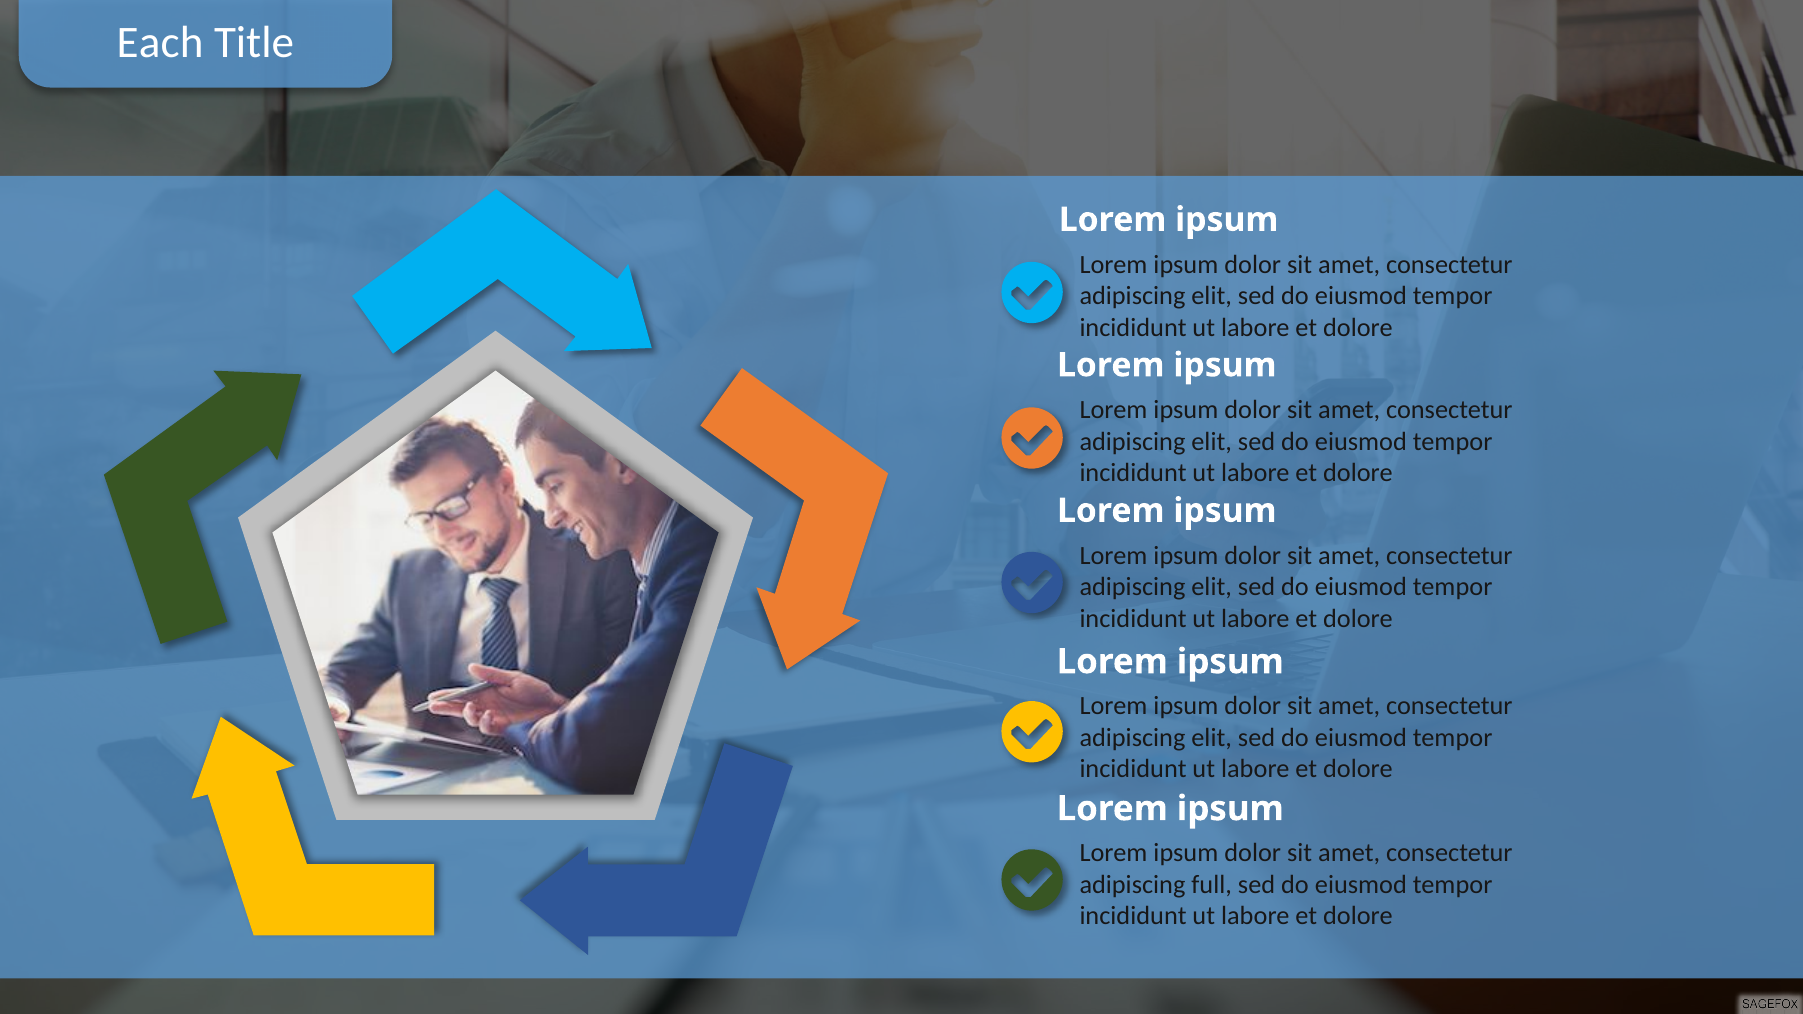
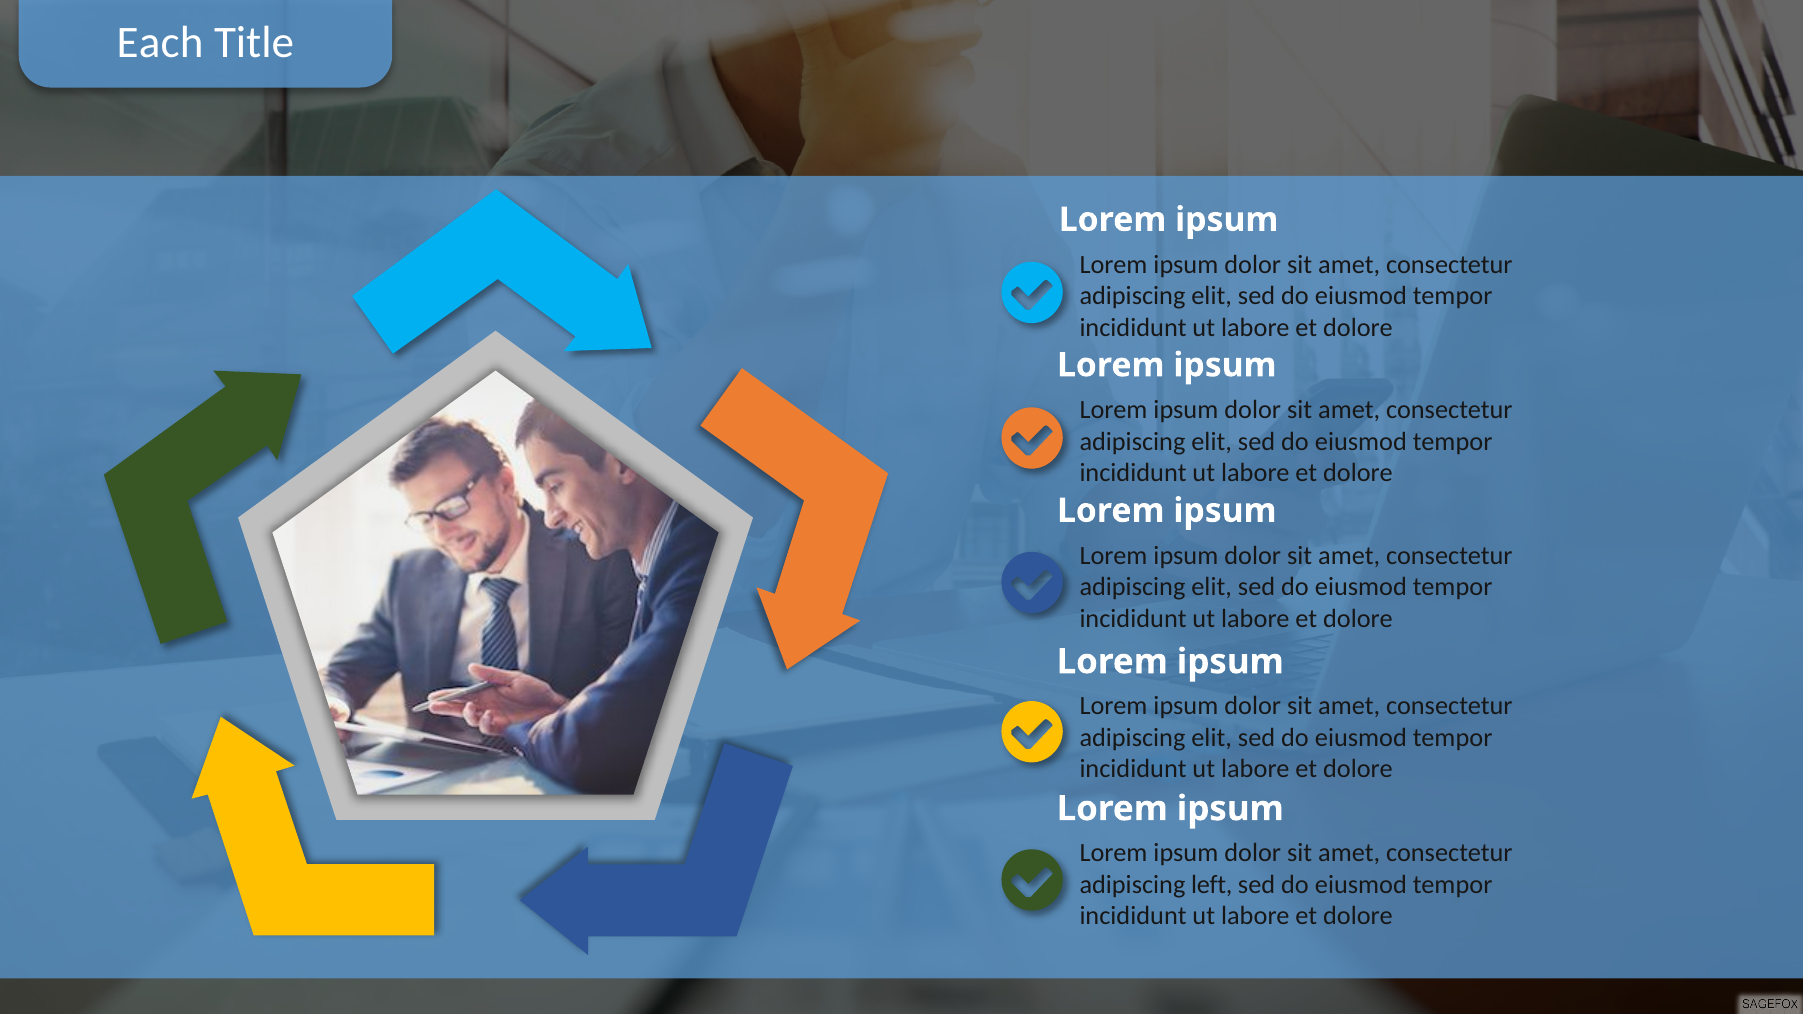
full: full -> left
